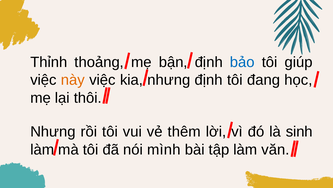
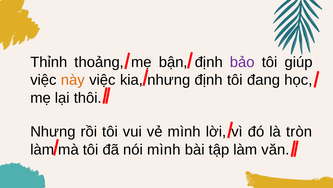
bảo colour: blue -> purple
vẻ thêm: thêm -> mình
sinh: sinh -> tròn
